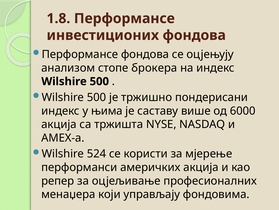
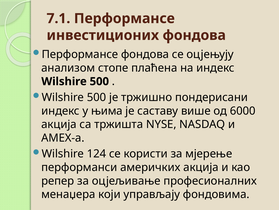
1.8: 1.8 -> 7.1
брокера: брокера -> плаћена
524: 524 -> 124
